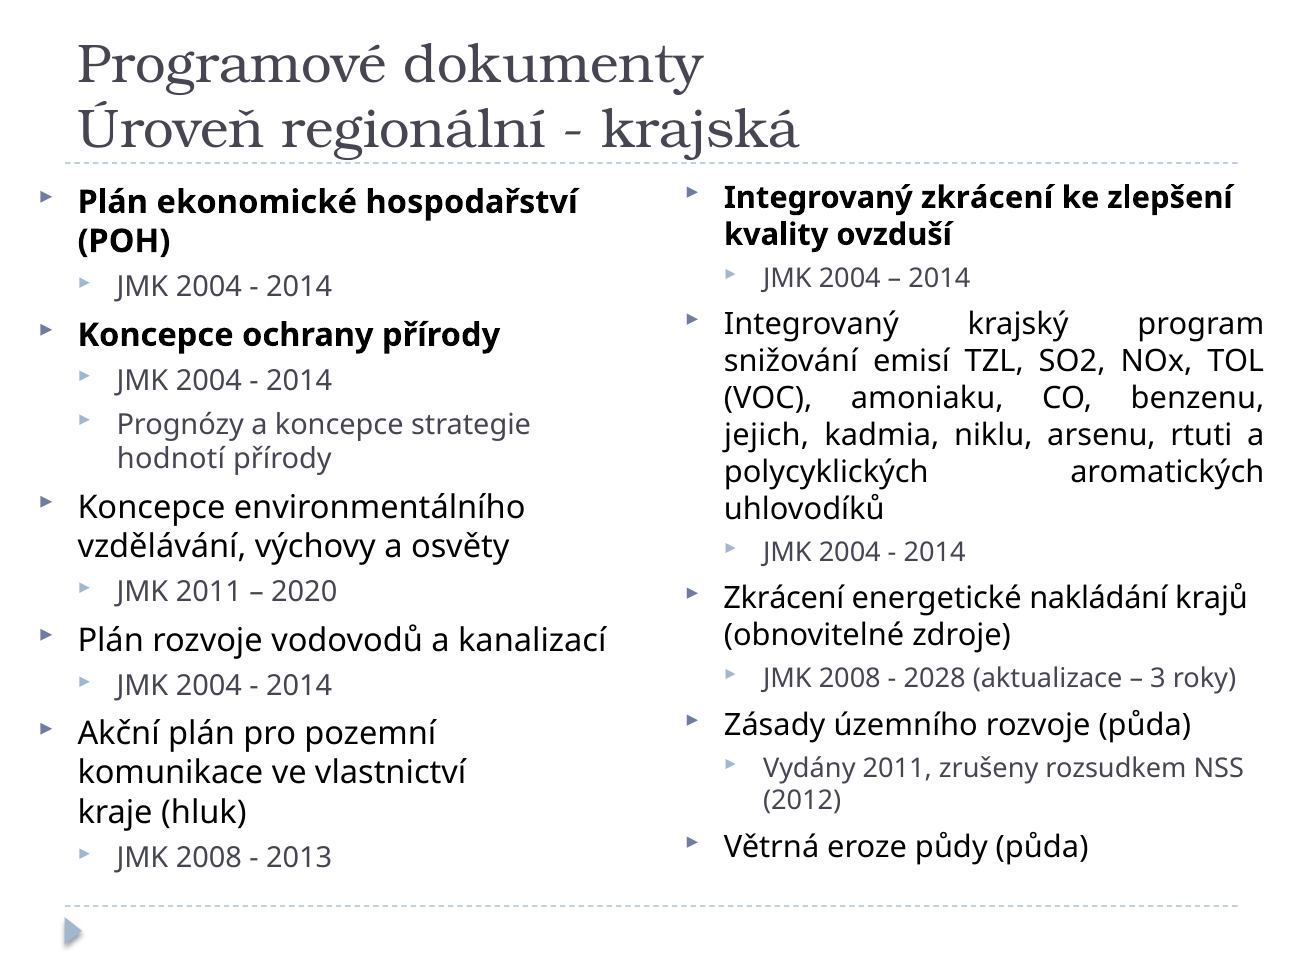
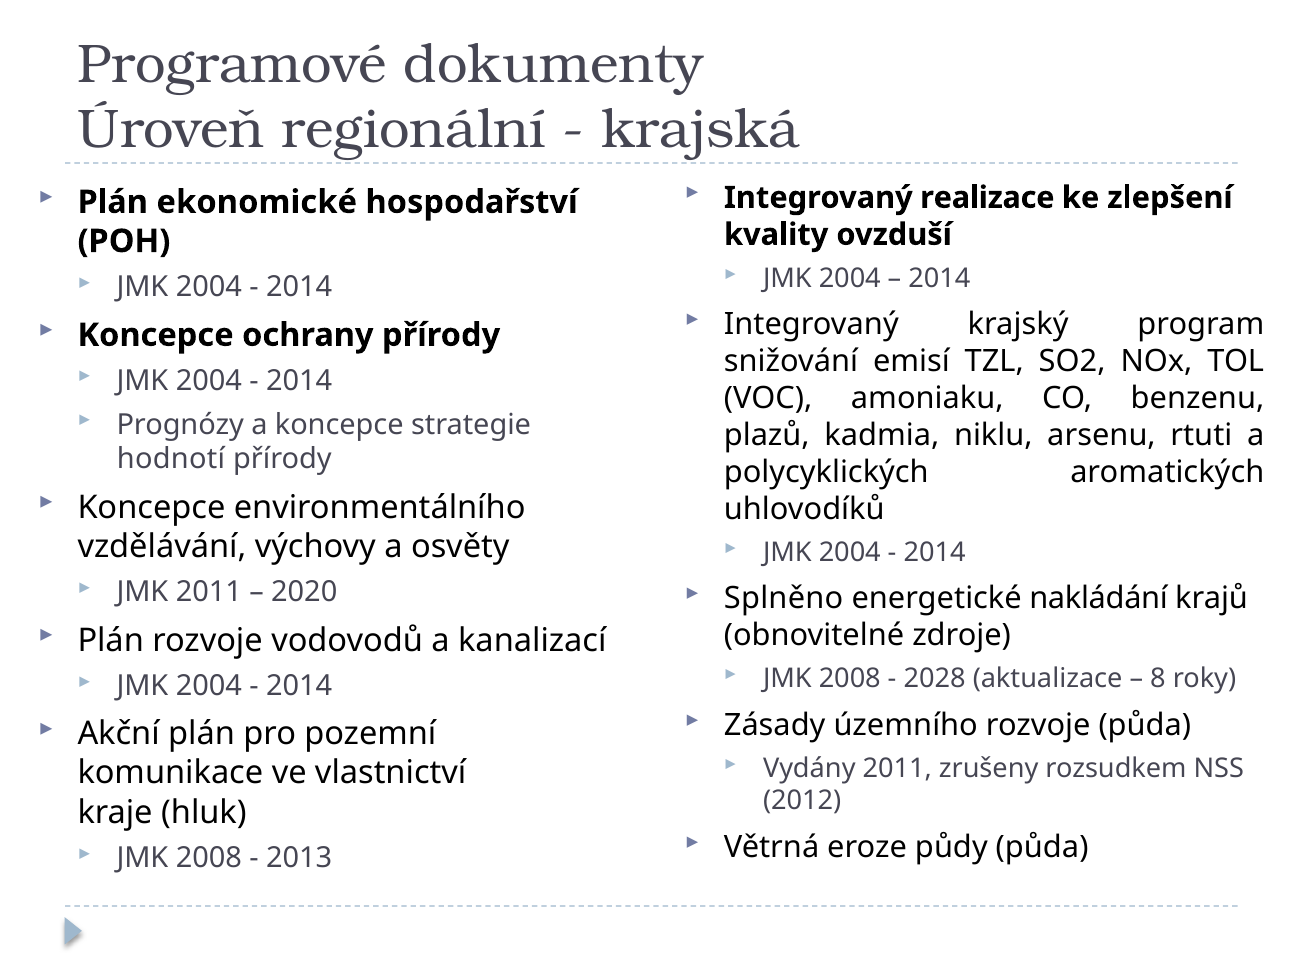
Integrovaný zkrácení: zkrácení -> realizace
jejich: jejich -> plazů
Zkrácení at (784, 598): Zkrácení -> Splněno
3: 3 -> 8
